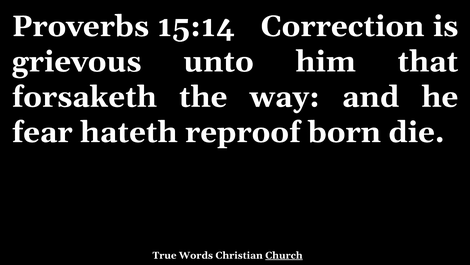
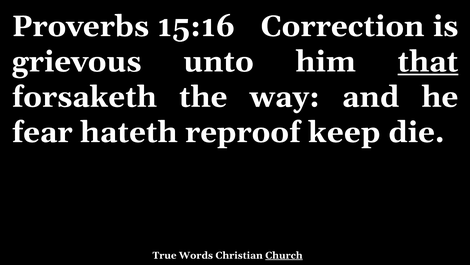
15:14: 15:14 -> 15:16
that underline: none -> present
born: born -> keep
